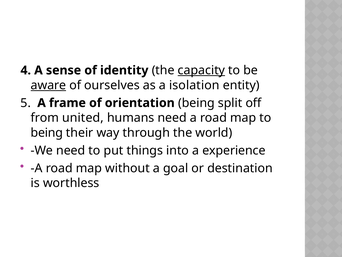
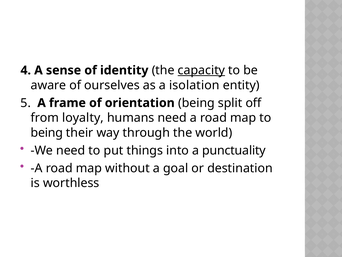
aware underline: present -> none
united: united -> loyalty
experience: experience -> punctuality
